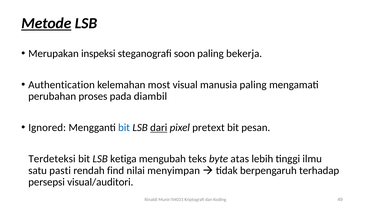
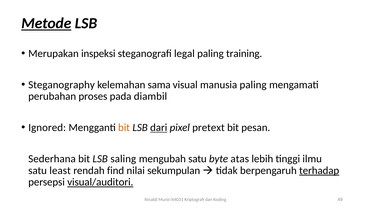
soon: soon -> legal
bekerja: bekerja -> training
Authentication: Authentication -> Steganography
most: most -> sama
bit at (124, 127) colour: blue -> orange
Terdeteksi: Terdeteksi -> Sederhana
ketiga: ketiga -> saling
mengubah teks: teks -> satu
pasti: pasti -> least
menyimpan: menyimpan -> sekumpulan
terhadap underline: none -> present
visual/auditori underline: none -> present
